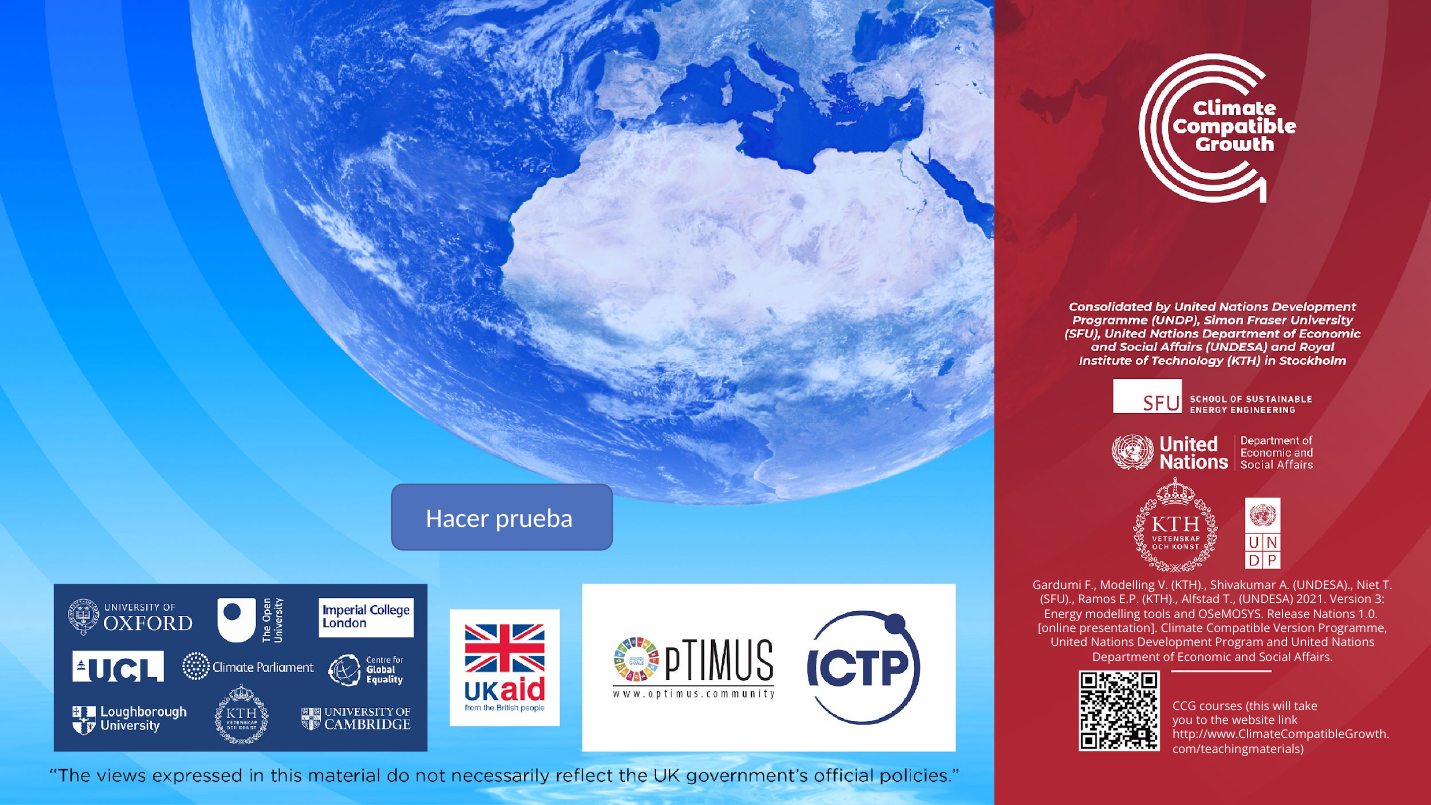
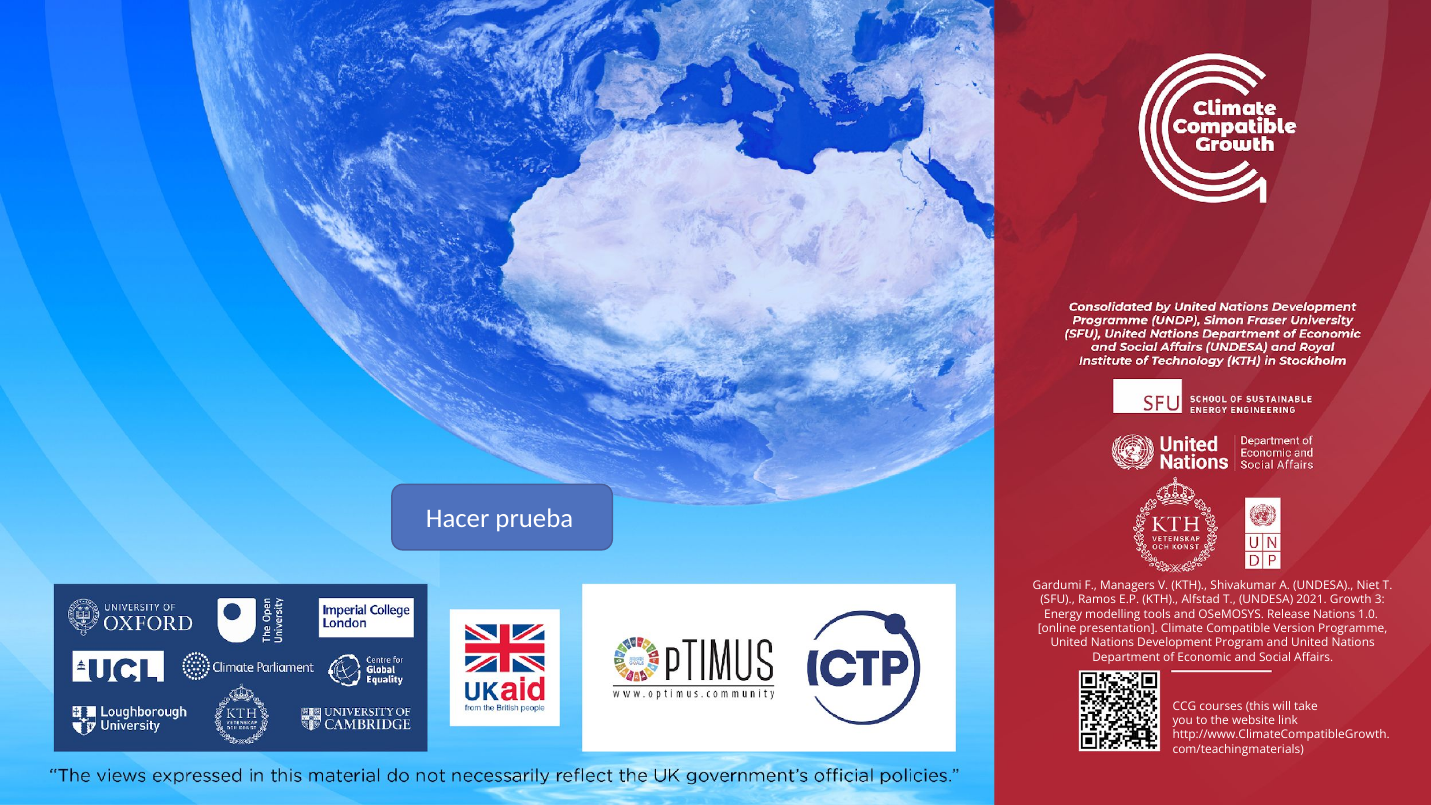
F Modelling: Modelling -> Managers
2021 Version: Version -> Growth
